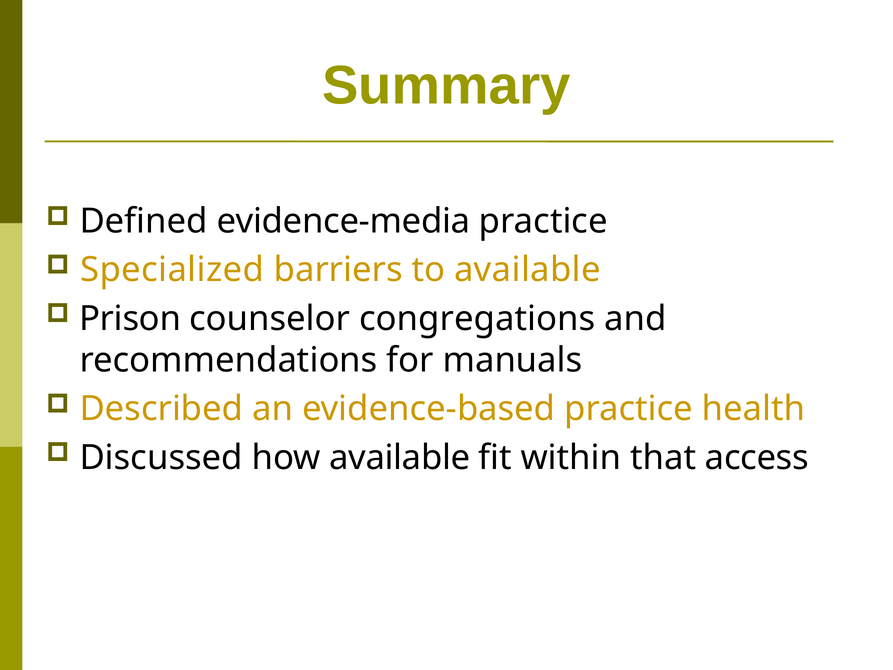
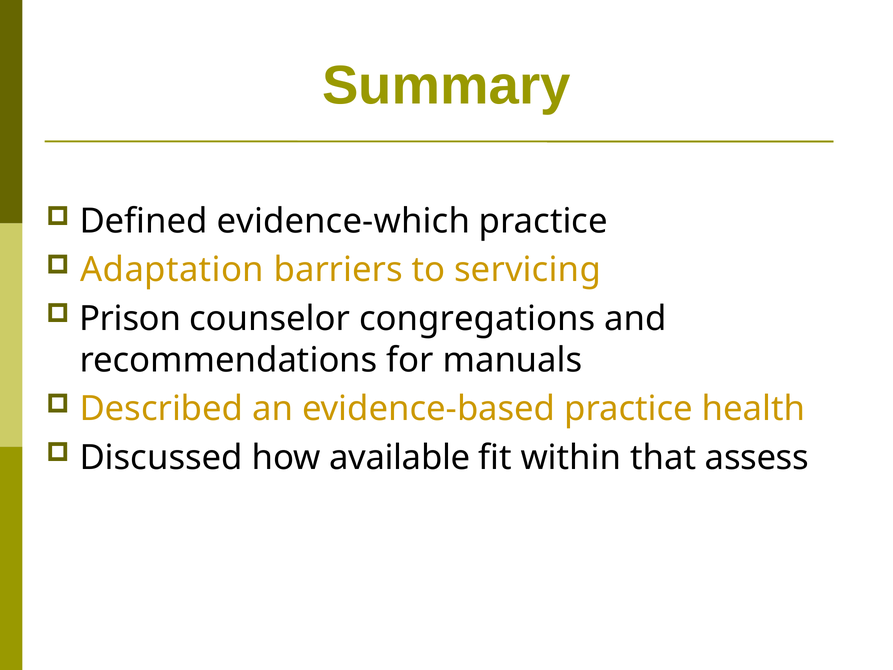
evidence-media: evidence-media -> evidence-which
Specialized: Specialized -> Adaptation
to available: available -> servicing
access: access -> assess
